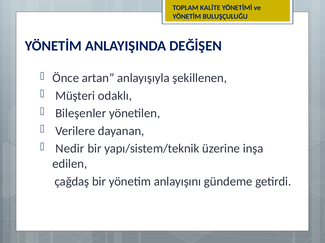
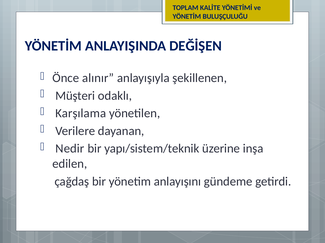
artan: artan -> alınır
Bileşenler: Bileşenler -> Karşılama
